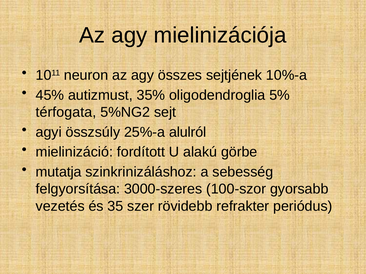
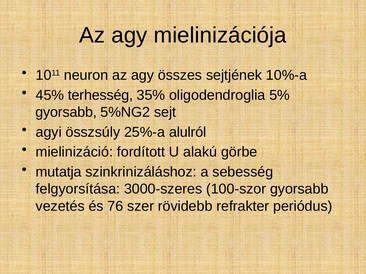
autizmust: autizmust -> terhesség
térfogata at (66, 112): térfogata -> gyorsabb
35: 35 -> 76
